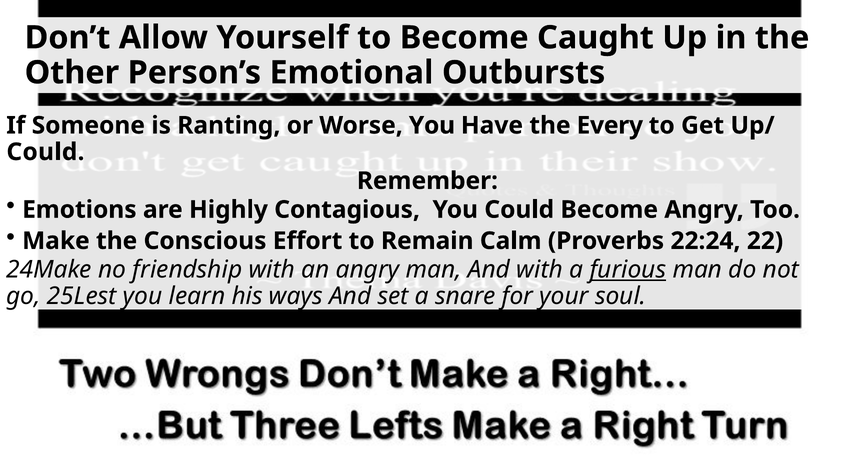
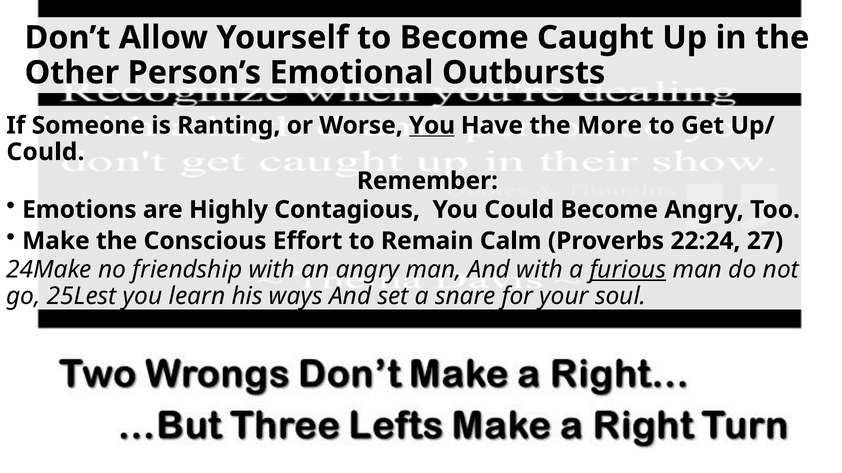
You at (432, 126) underline: none -> present
Every: Every -> More
22: 22 -> 27
